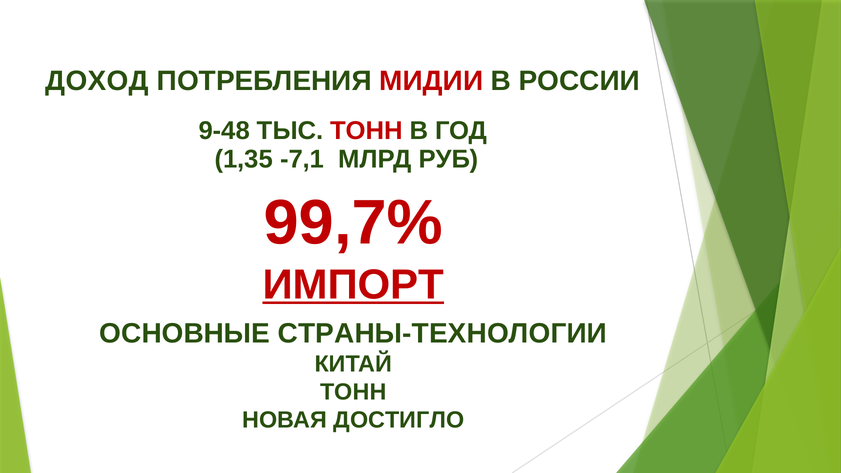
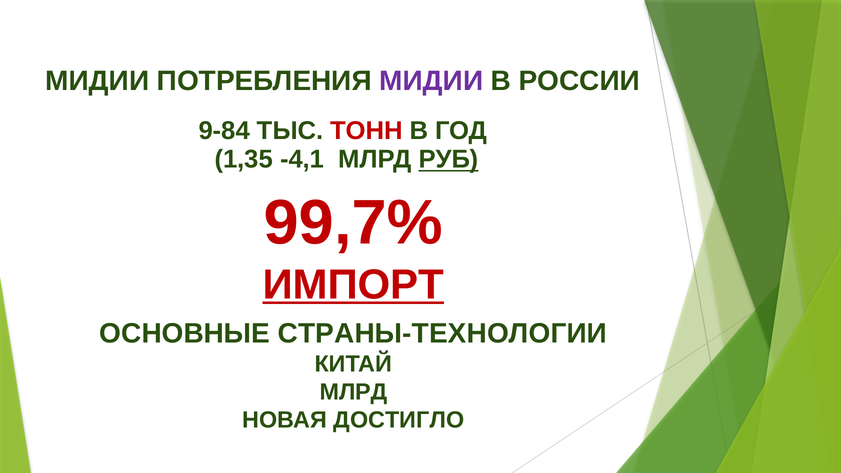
ДОХОД at (97, 81): ДОХОД -> МИДИИ
МИДИИ at (431, 81) colour: red -> purple
9-48: 9-48 -> 9-84
-7,1: -7,1 -> -4,1
РУБ underline: none -> present
ТОНН at (353, 392): ТОНН -> МЛРД
